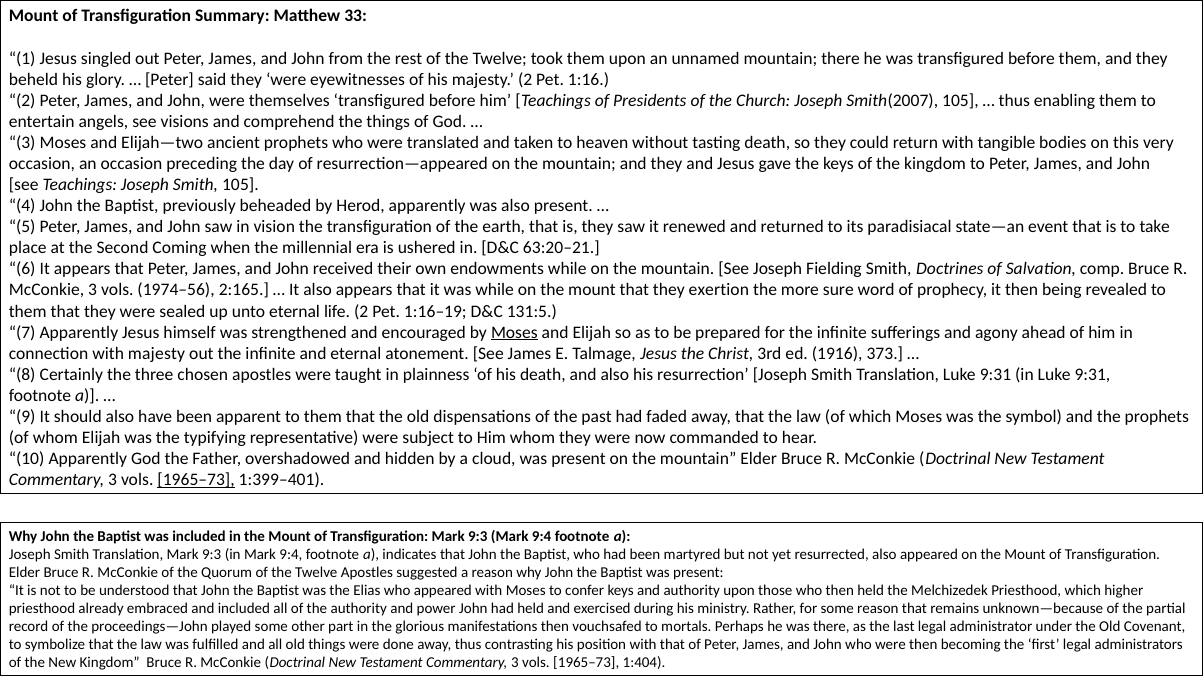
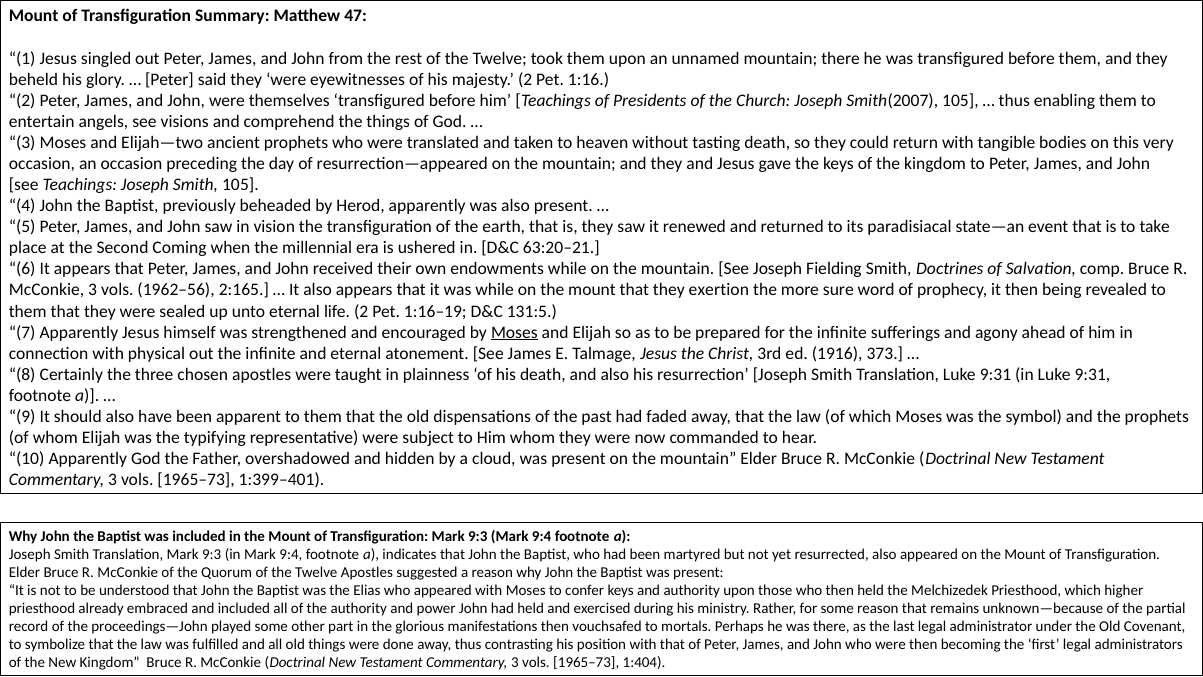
33: 33 -> 47
1974–56: 1974–56 -> 1962–56
with majesty: majesty -> physical
1965–73 at (196, 480) underline: present -> none
